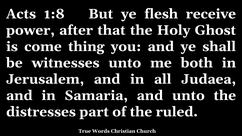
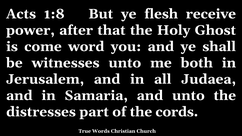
thing: thing -> word
ruled: ruled -> cords
